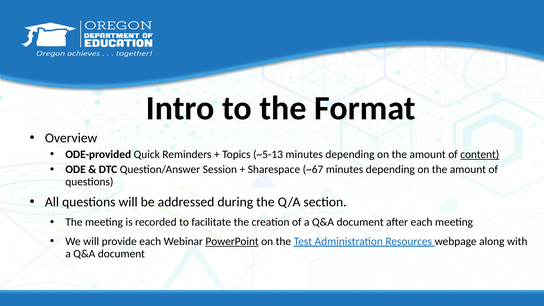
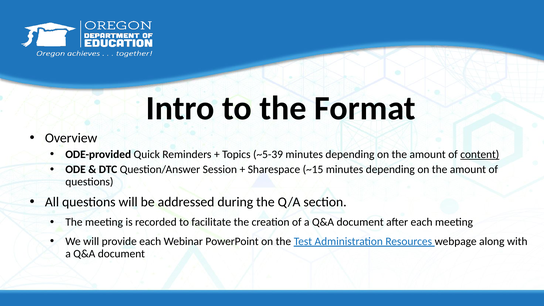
~5-13: ~5-13 -> ~5-39
~67: ~67 -> ~15
PowerPoint underline: present -> none
